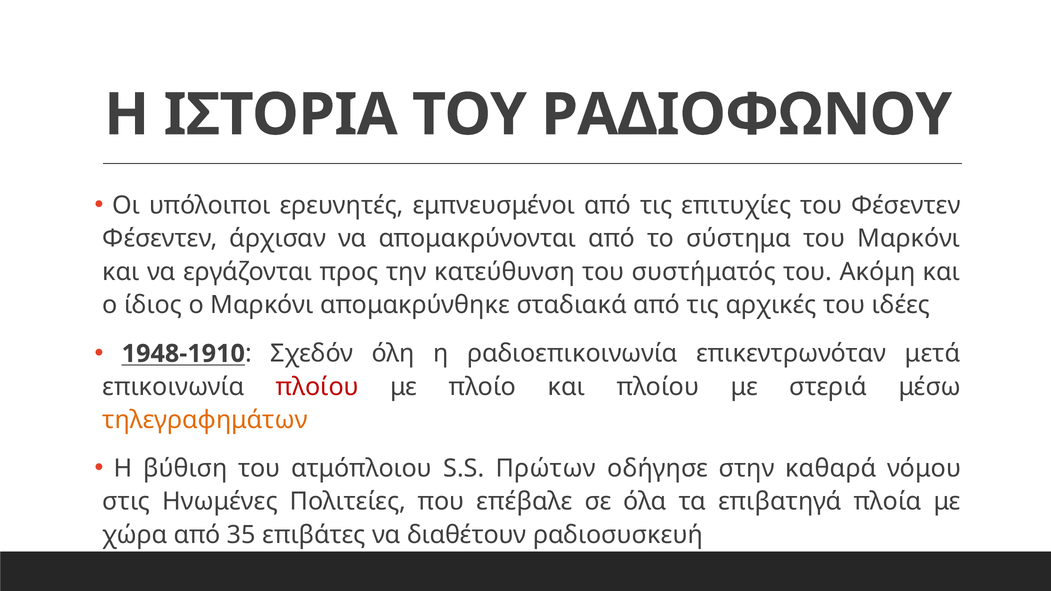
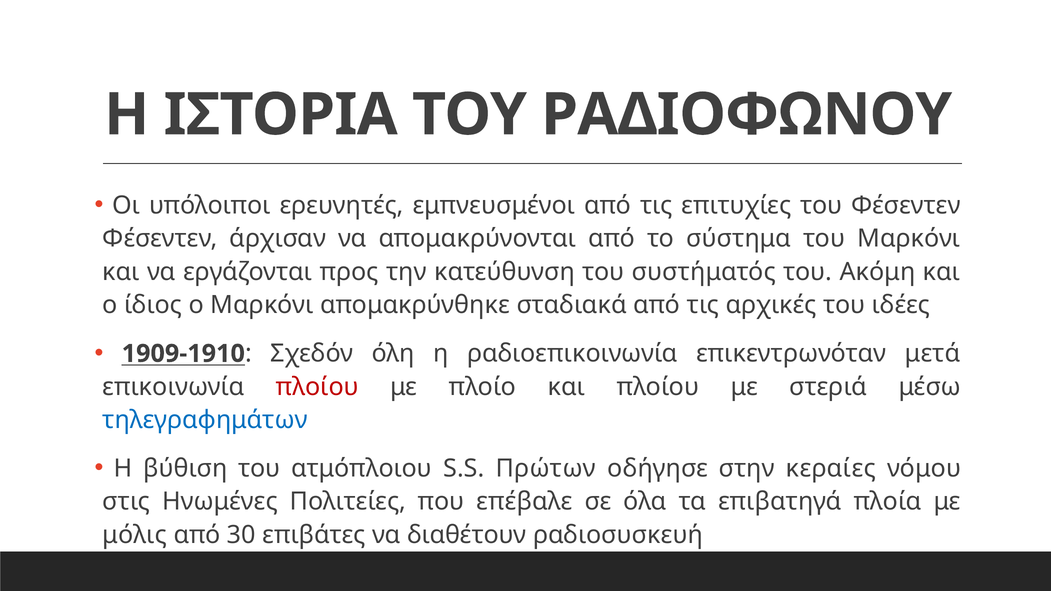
1948-1910: 1948-1910 -> 1909-1910
τηλεγραφημάτων colour: orange -> blue
καθαρά: καθαρά -> κεραίες
χώρα: χώρα -> μόλις
35: 35 -> 30
